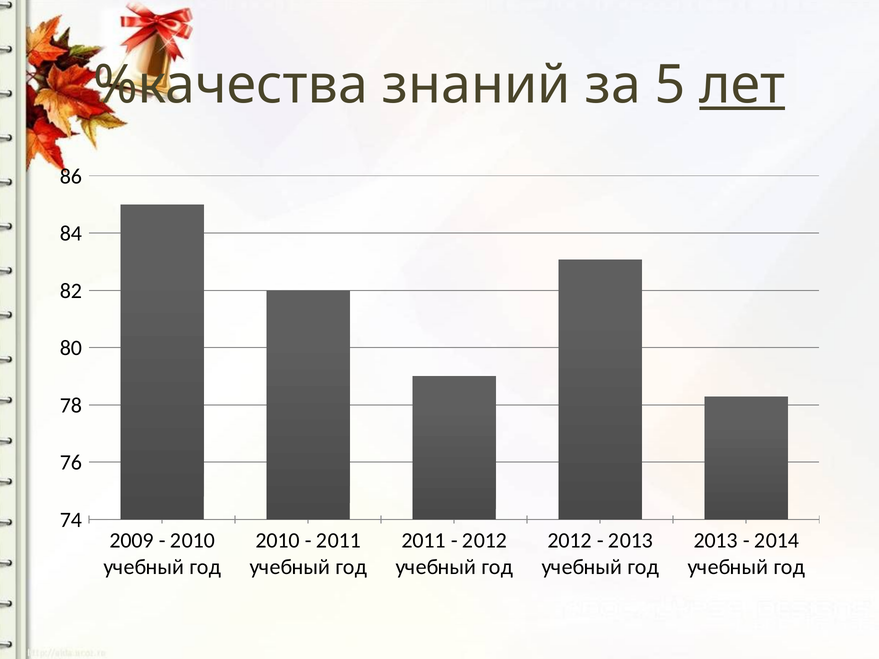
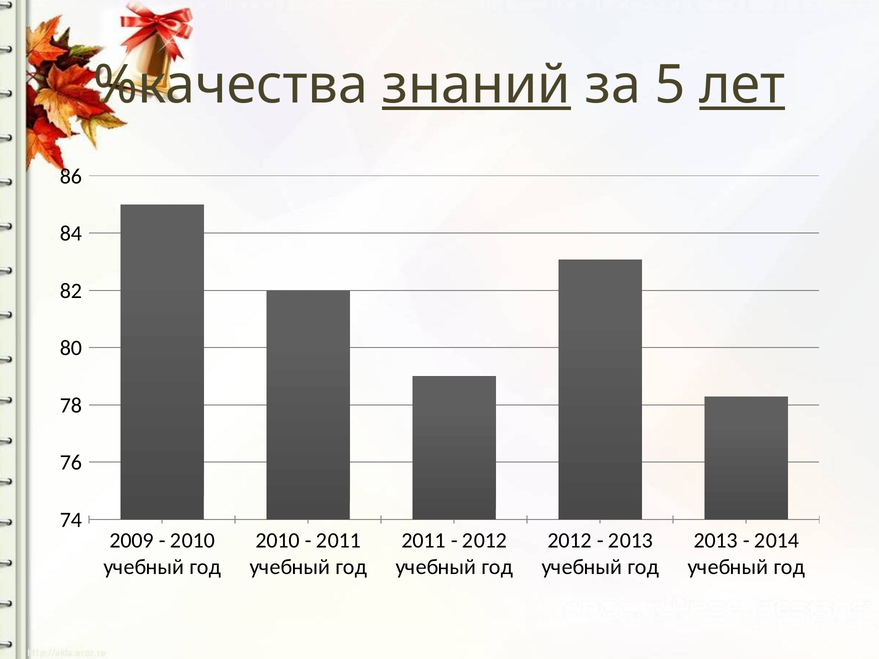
знаний underline: none -> present
